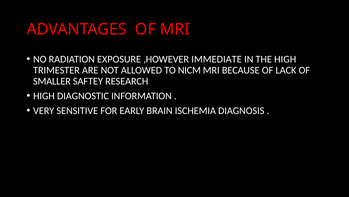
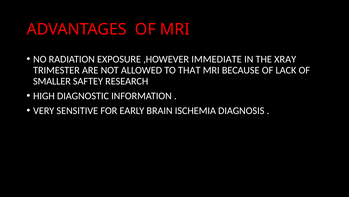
THE HIGH: HIGH -> XRAY
NICM: NICM -> THAT
